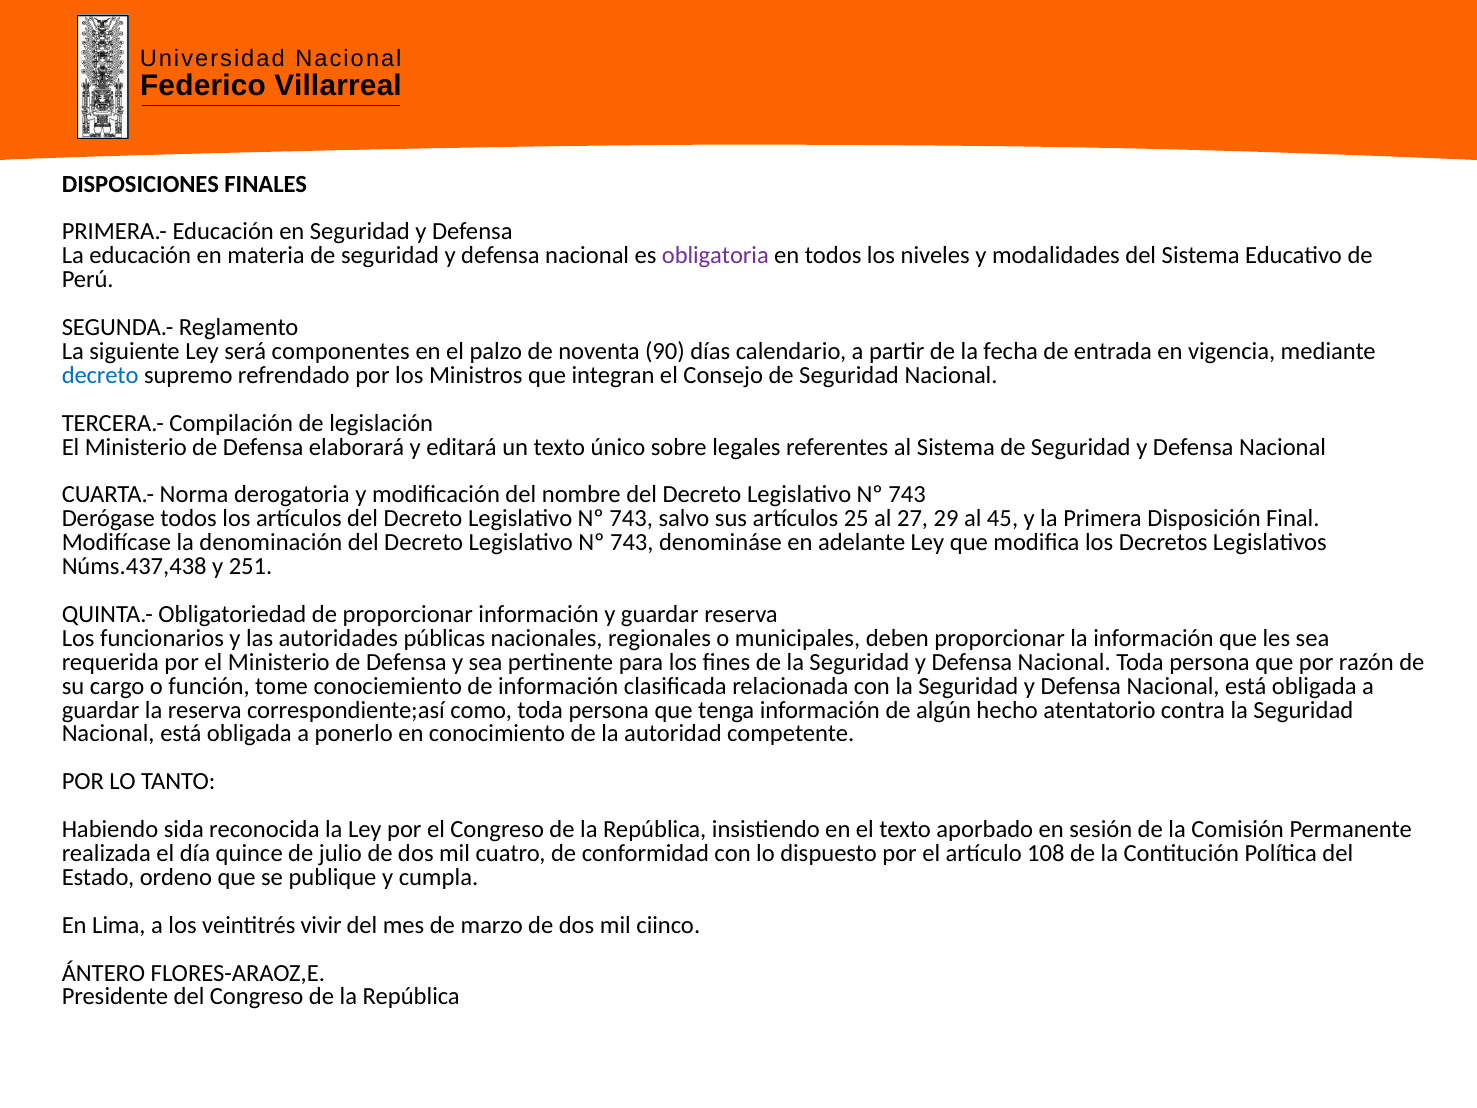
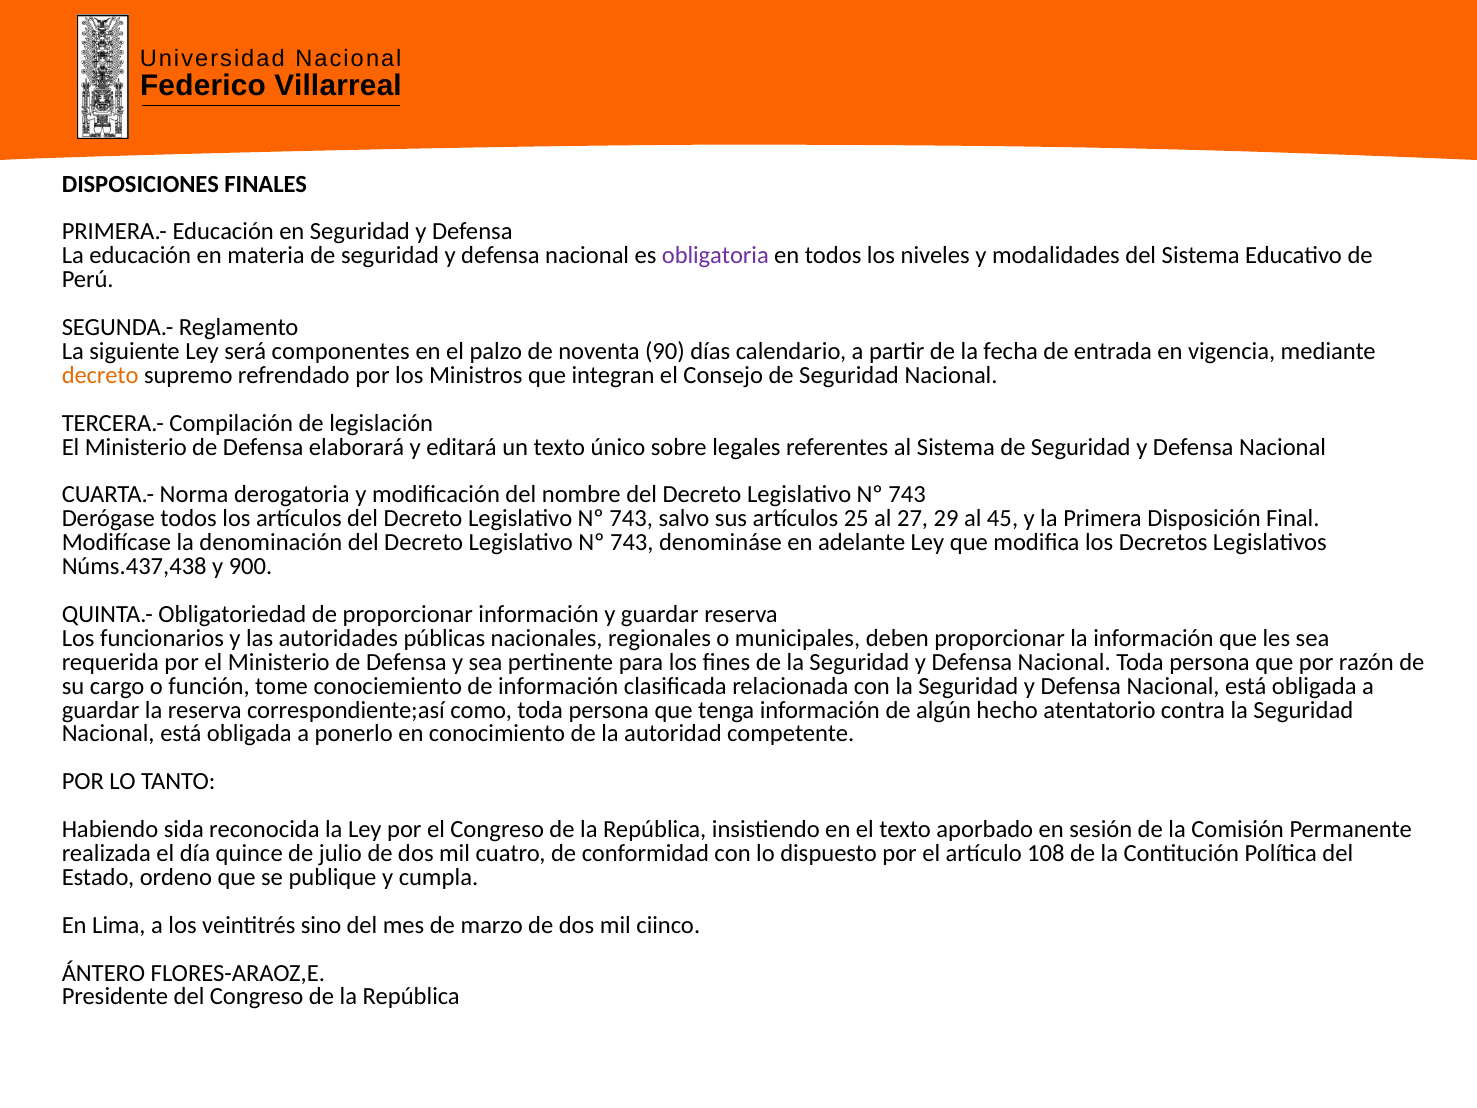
decreto at (100, 375) colour: blue -> orange
251: 251 -> 900
vivir: vivir -> sino
